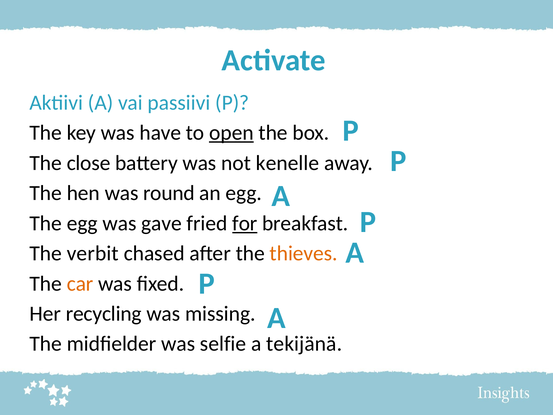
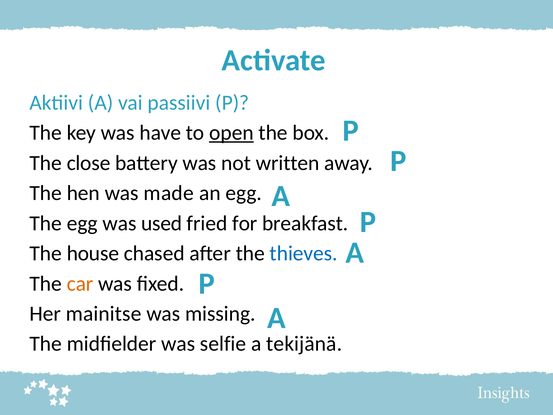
kenelle: kenelle -> written
round: round -> made
gave: gave -> used
for underline: present -> none
verbit: verbit -> house
thieves colour: orange -> blue
recycling: recycling -> mainitse
